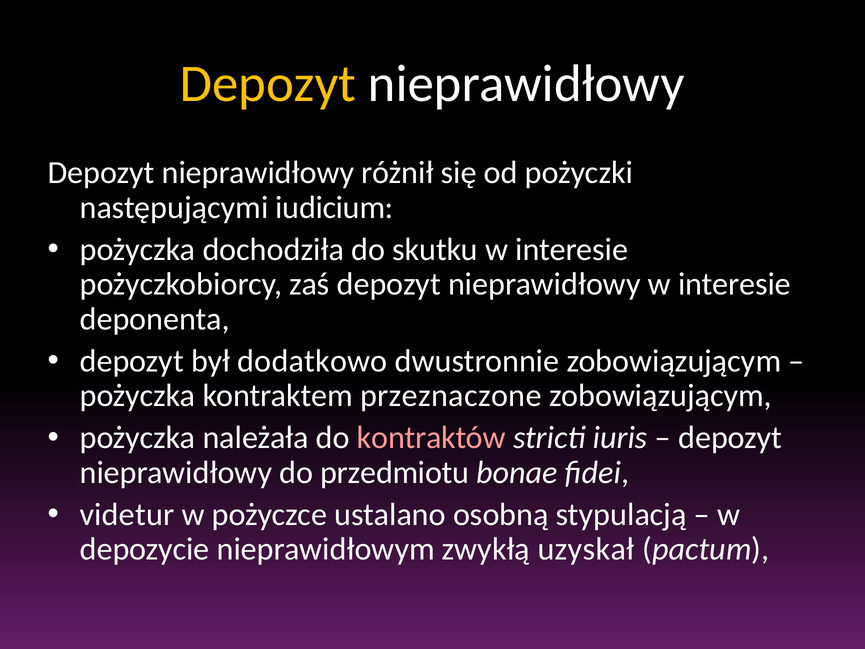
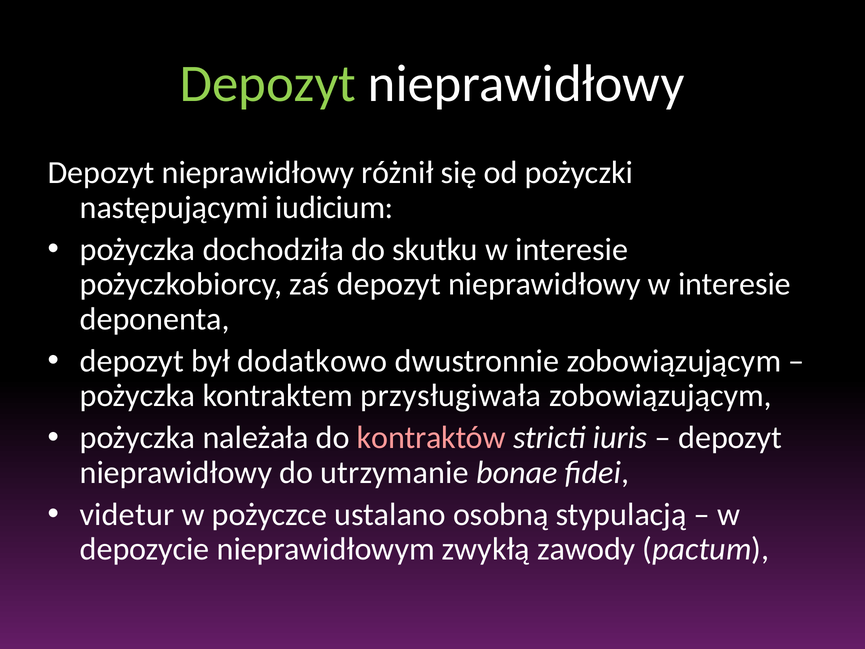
Depozyt at (268, 84) colour: yellow -> light green
przeznaczone: przeznaczone -> przysługiwała
przedmiotu: przedmiotu -> utrzymanie
uzyskał: uzyskał -> zawody
